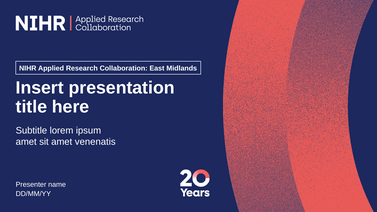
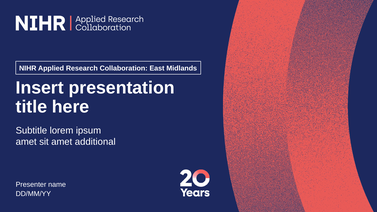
venenatis: venenatis -> additional
